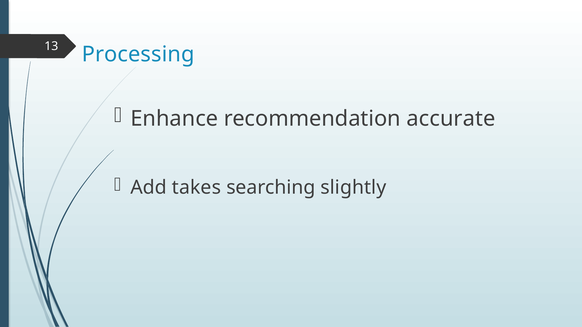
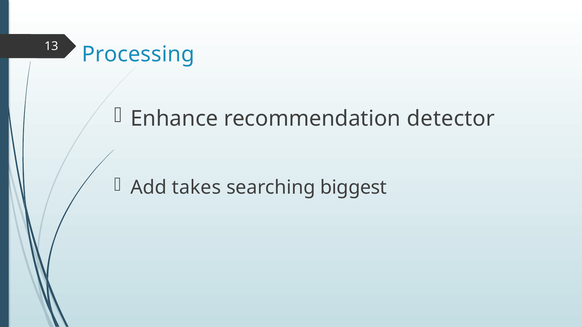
accurate: accurate -> detector
slightly: slightly -> biggest
